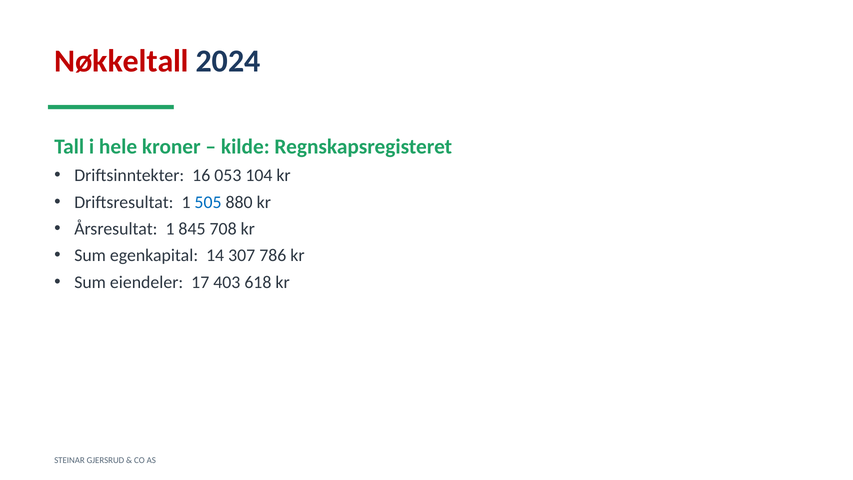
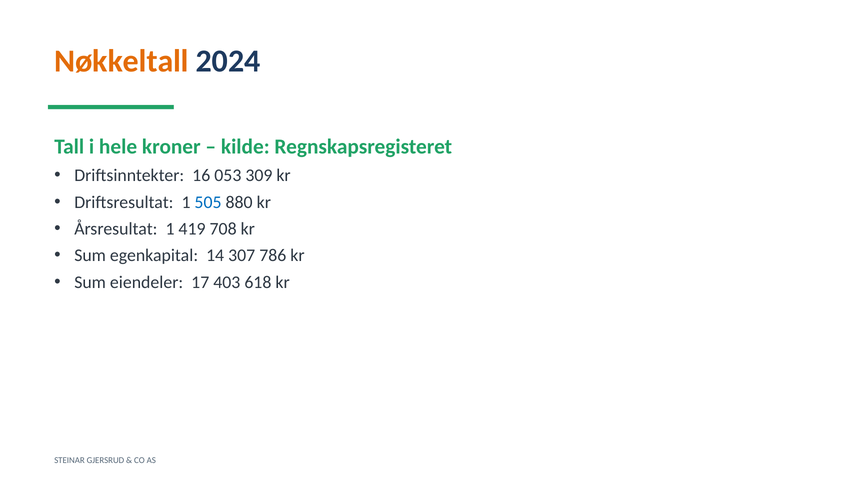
Nøkkeltall colour: red -> orange
104: 104 -> 309
845: 845 -> 419
